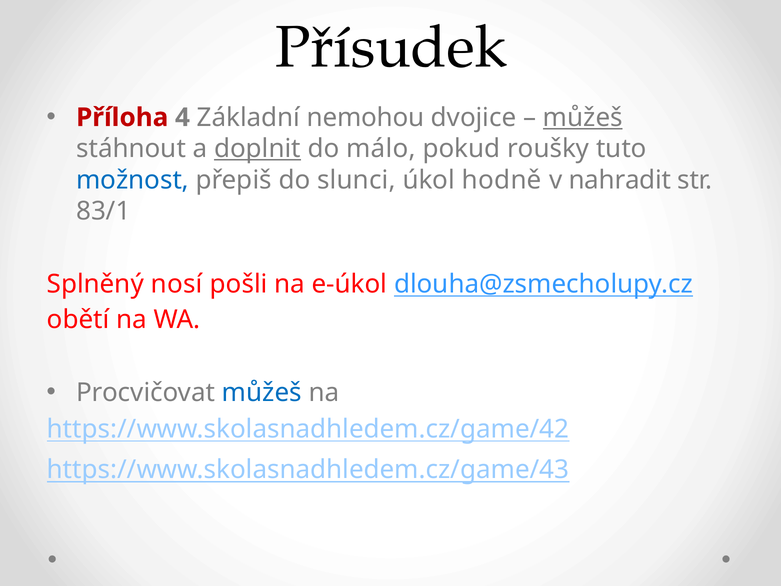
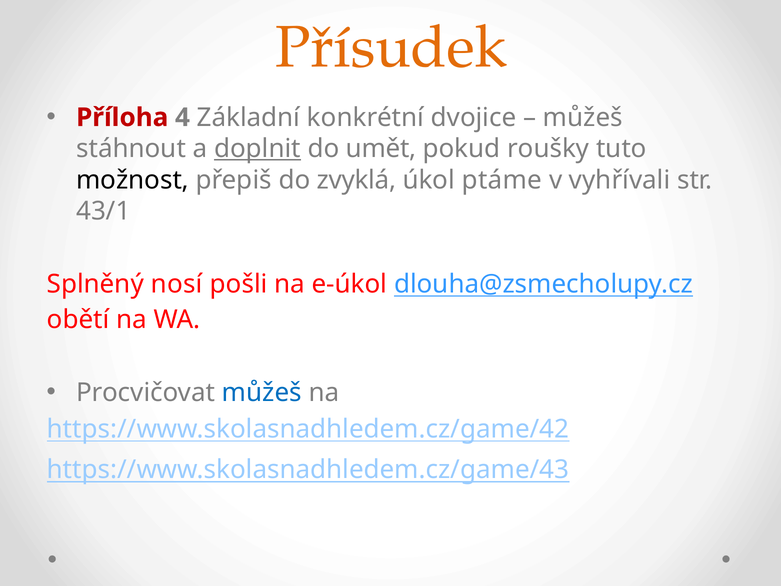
Přísudek colour: black -> orange
nemohou: nemohou -> konkrétní
můžeš at (583, 117) underline: present -> none
málo: málo -> umět
možnost colour: blue -> black
slunci: slunci -> zvyklá
hodně: hodně -> ptáme
nahradit: nahradit -> vyhřívali
83/1: 83/1 -> 43/1
